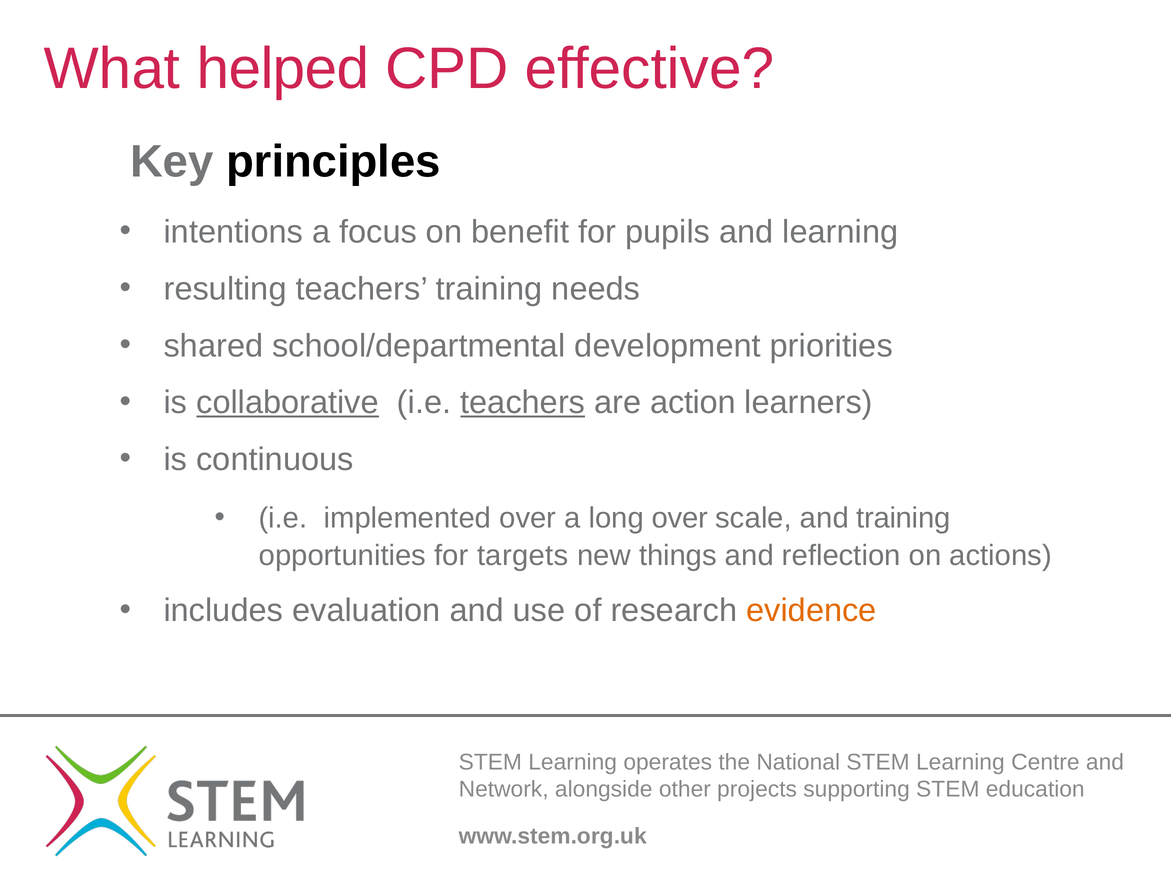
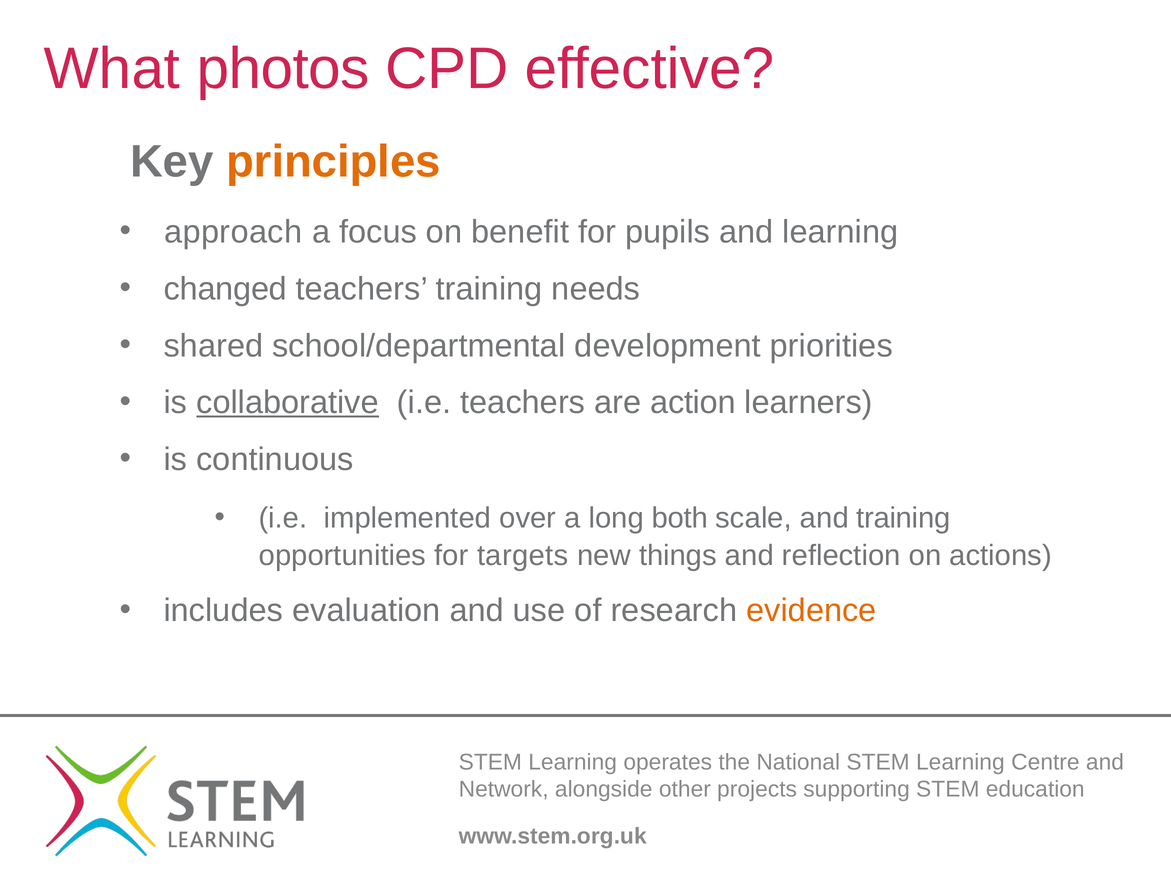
helped: helped -> photos
principles colour: black -> orange
intentions: intentions -> approach
resulting: resulting -> changed
teachers at (523, 403) underline: present -> none
long over: over -> both
